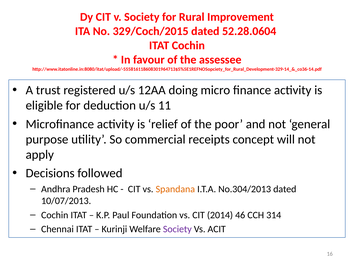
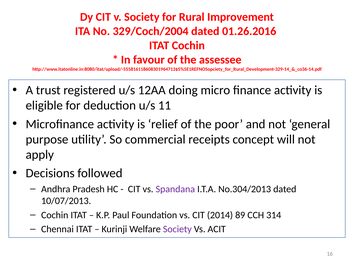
329/Coch/2015: 329/Coch/2015 -> 329/Coch/2004
52.28.0604: 52.28.0604 -> 01.26.2016
Spandana colour: orange -> purple
46: 46 -> 89
